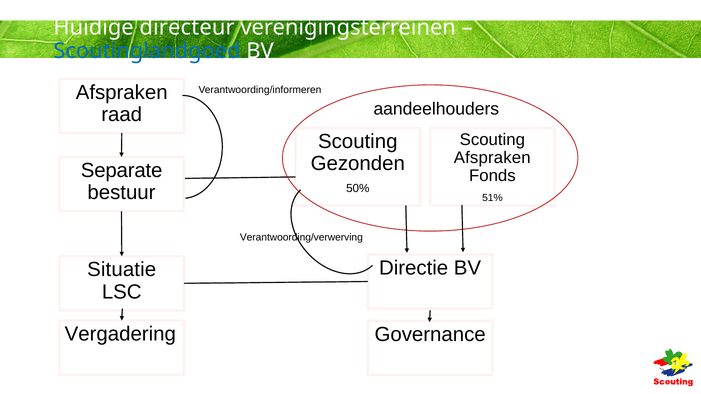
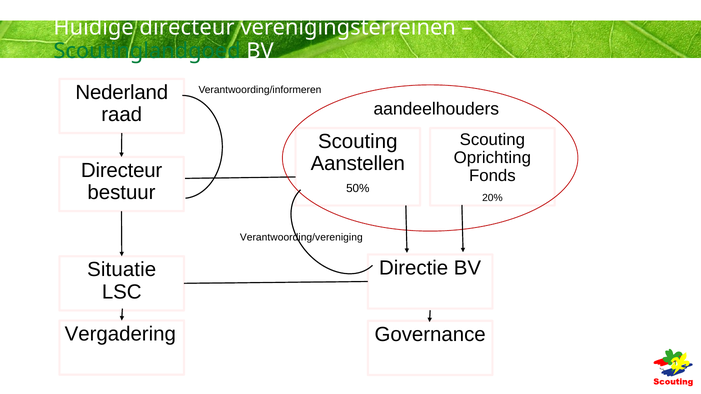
Scoutinglandgoed colour: blue -> green
Afspraken at (122, 93): Afspraken -> Nederland
Afspraken at (492, 158): Afspraken -> Oprichting
Gezonden: Gezonden -> Aanstellen
Separate at (122, 171): Separate -> Directeur
51%: 51% -> 20%
Verantwoording/verwerving: Verantwoording/verwerving -> Verantwoording/vereniging
